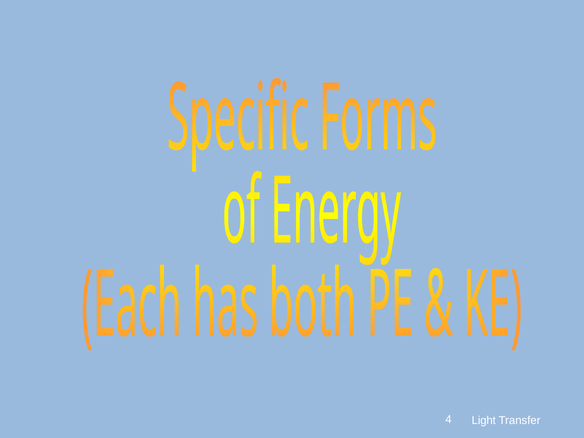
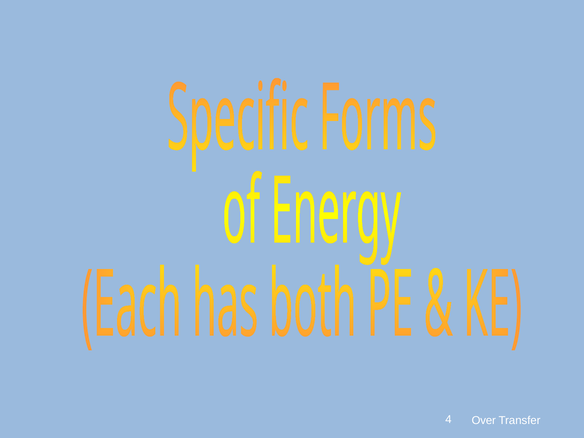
Light: Light -> Over
